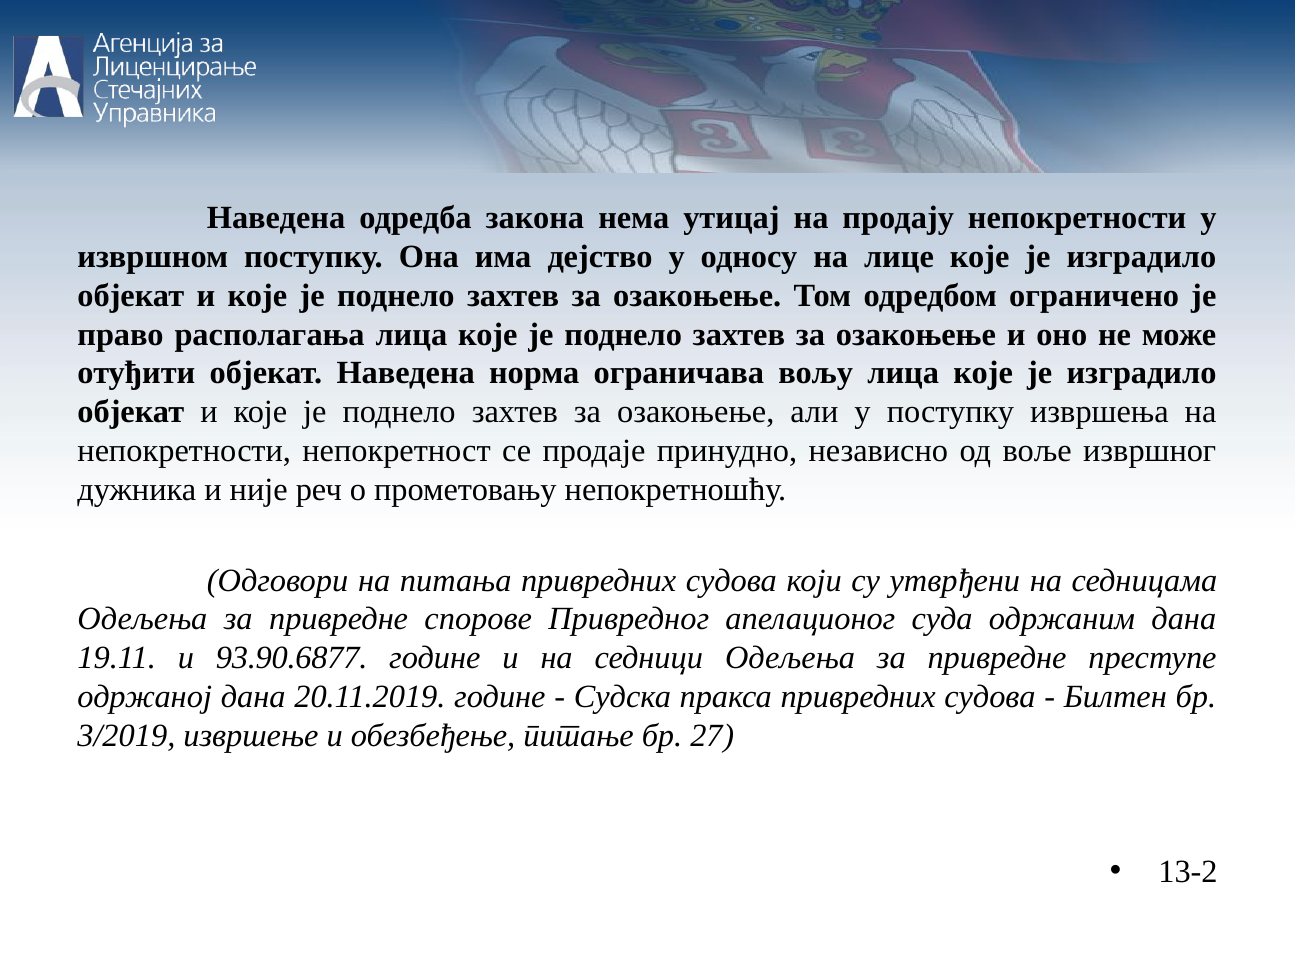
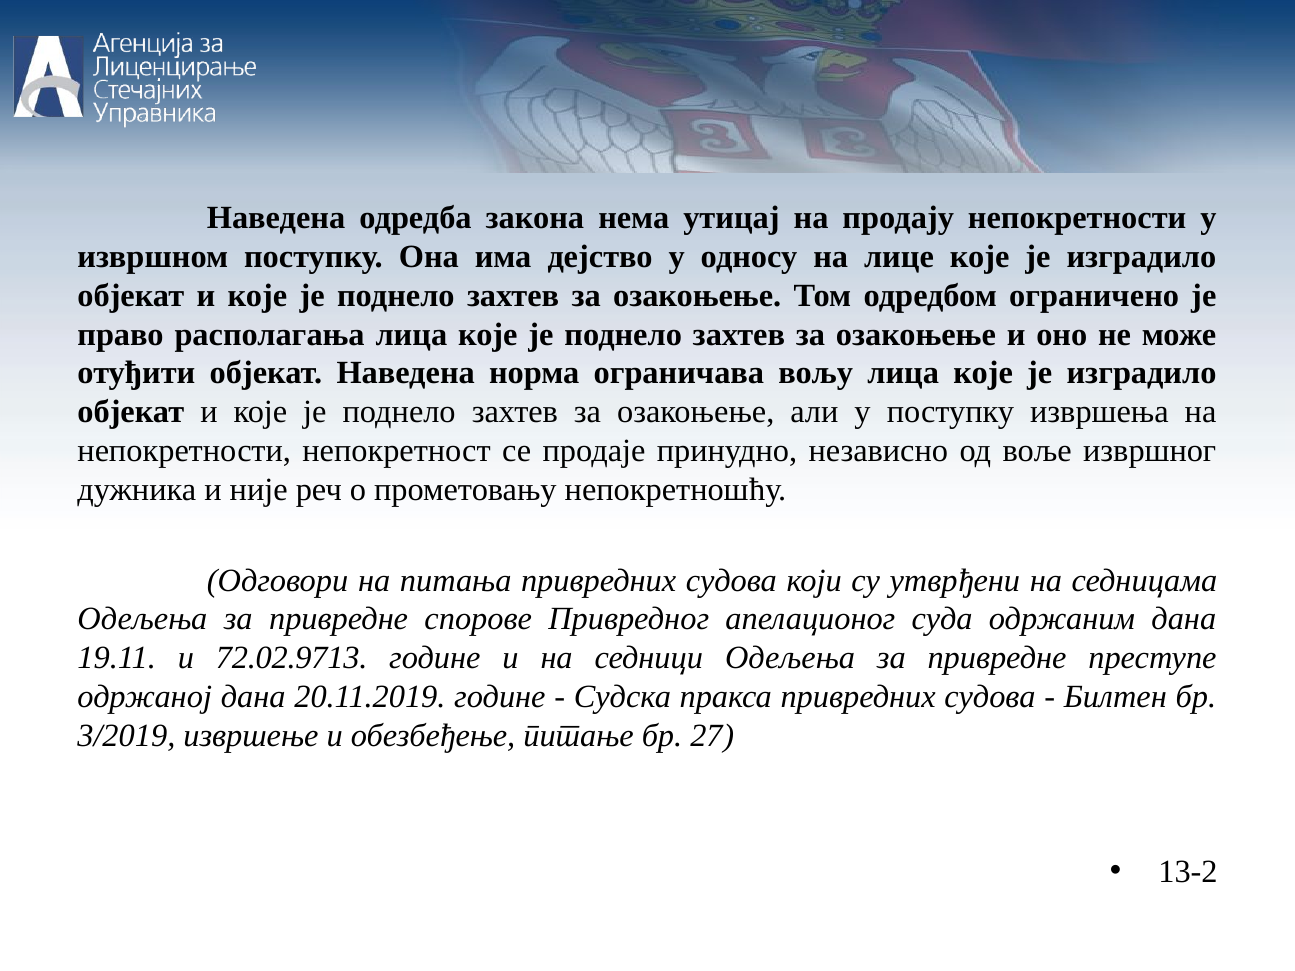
93.90.6877: 93.90.6877 -> 72.02.9713
